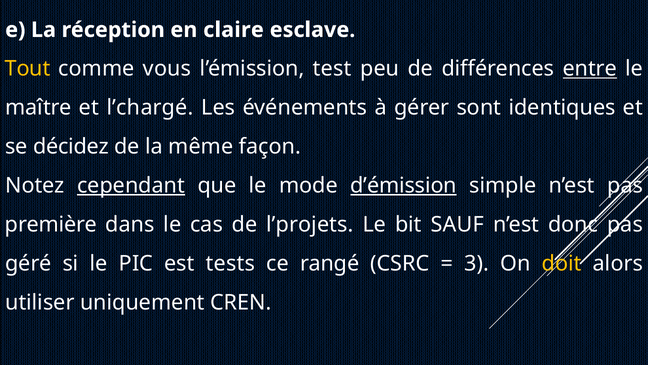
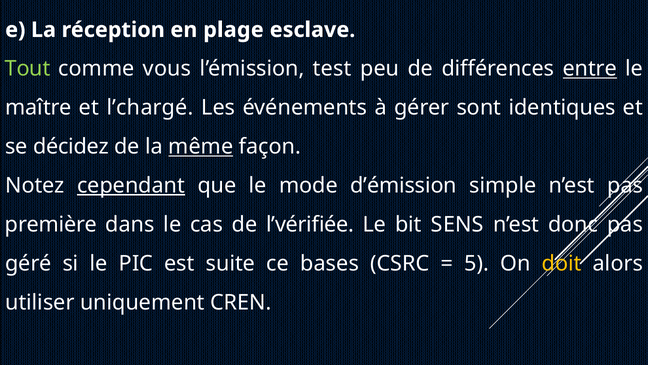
claire: claire -> plage
Tout colour: yellow -> light green
même underline: none -> present
d’émission underline: present -> none
l’projets: l’projets -> l’vérifiée
SAUF: SAUF -> SENS
tests: tests -> suite
rangé: rangé -> bases
3: 3 -> 5
